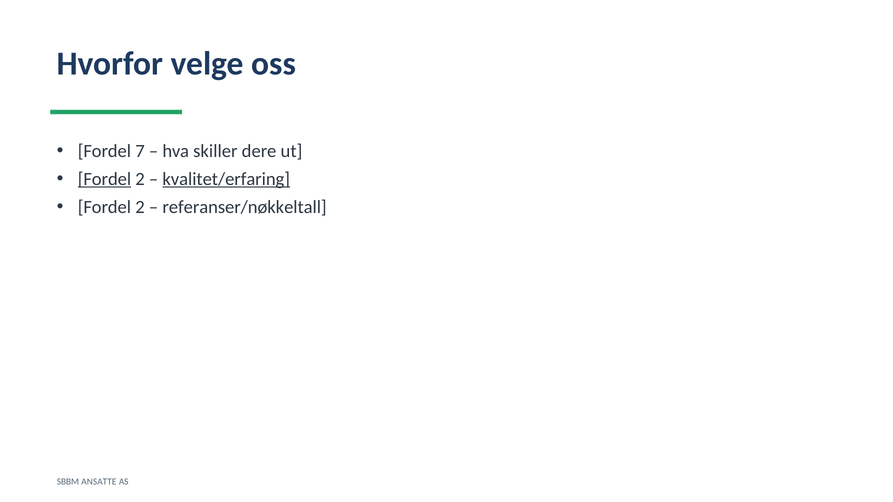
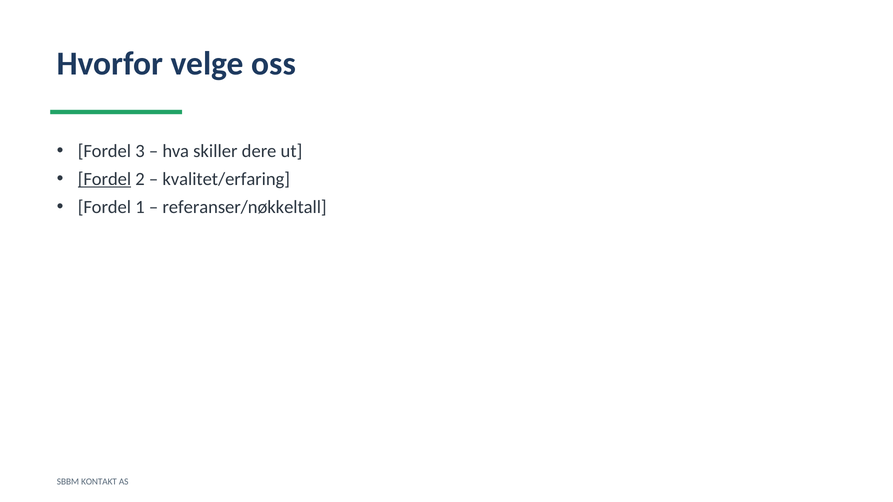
7: 7 -> 3
kvalitet/erfaring underline: present -> none
2 at (140, 207): 2 -> 1
ANSATTE: ANSATTE -> KONTAKT
